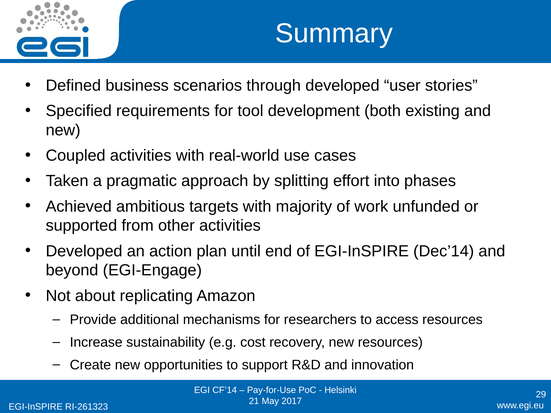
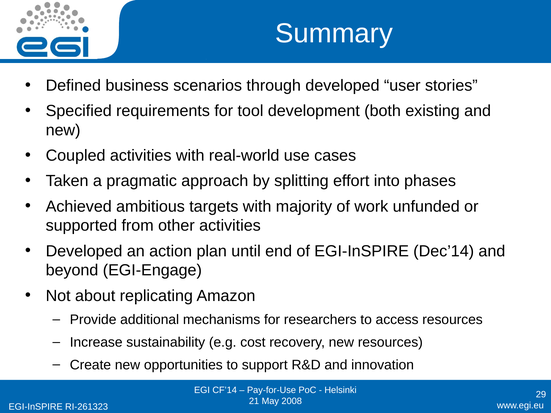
2017: 2017 -> 2008
